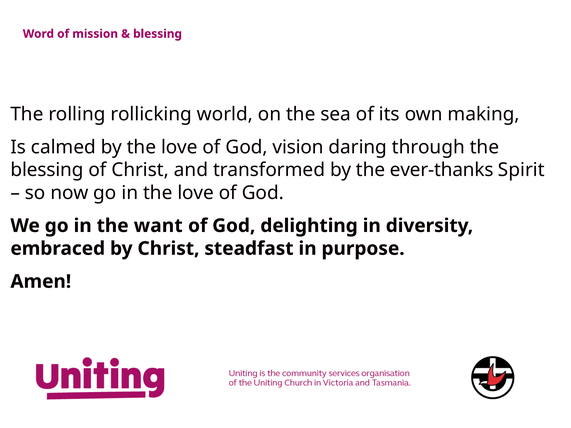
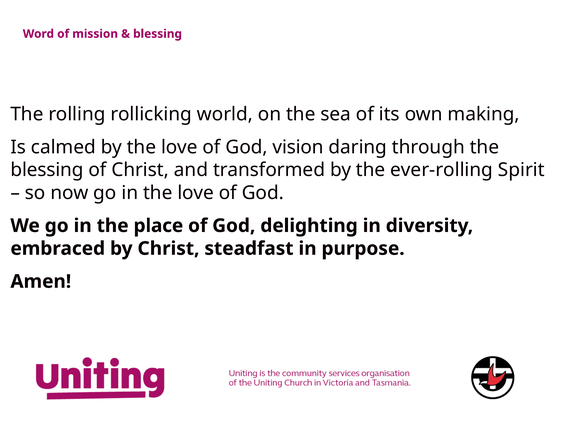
ever-thanks: ever-thanks -> ever-rolling
want: want -> place
